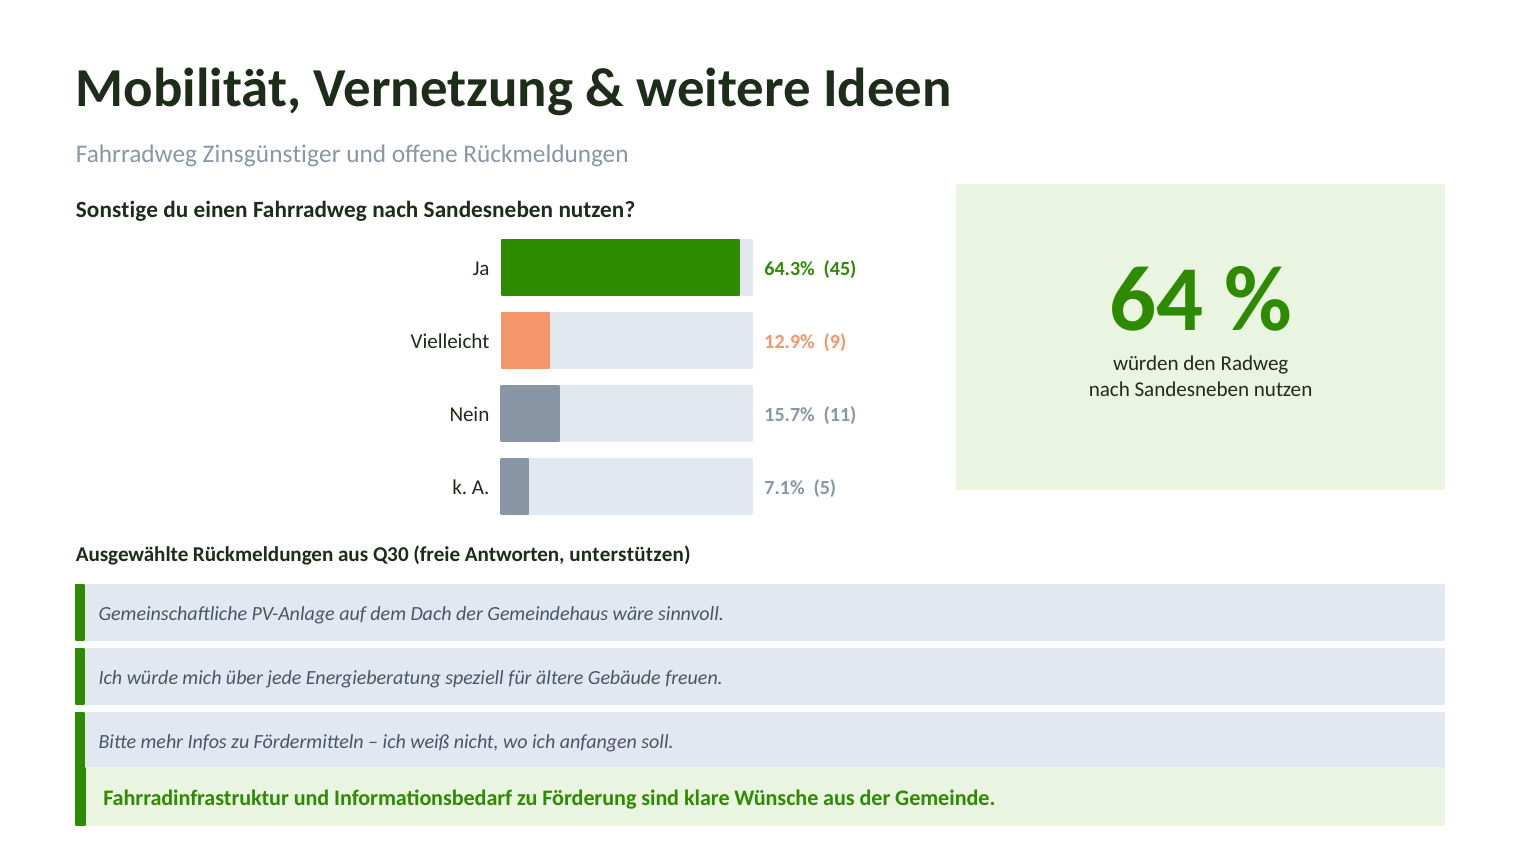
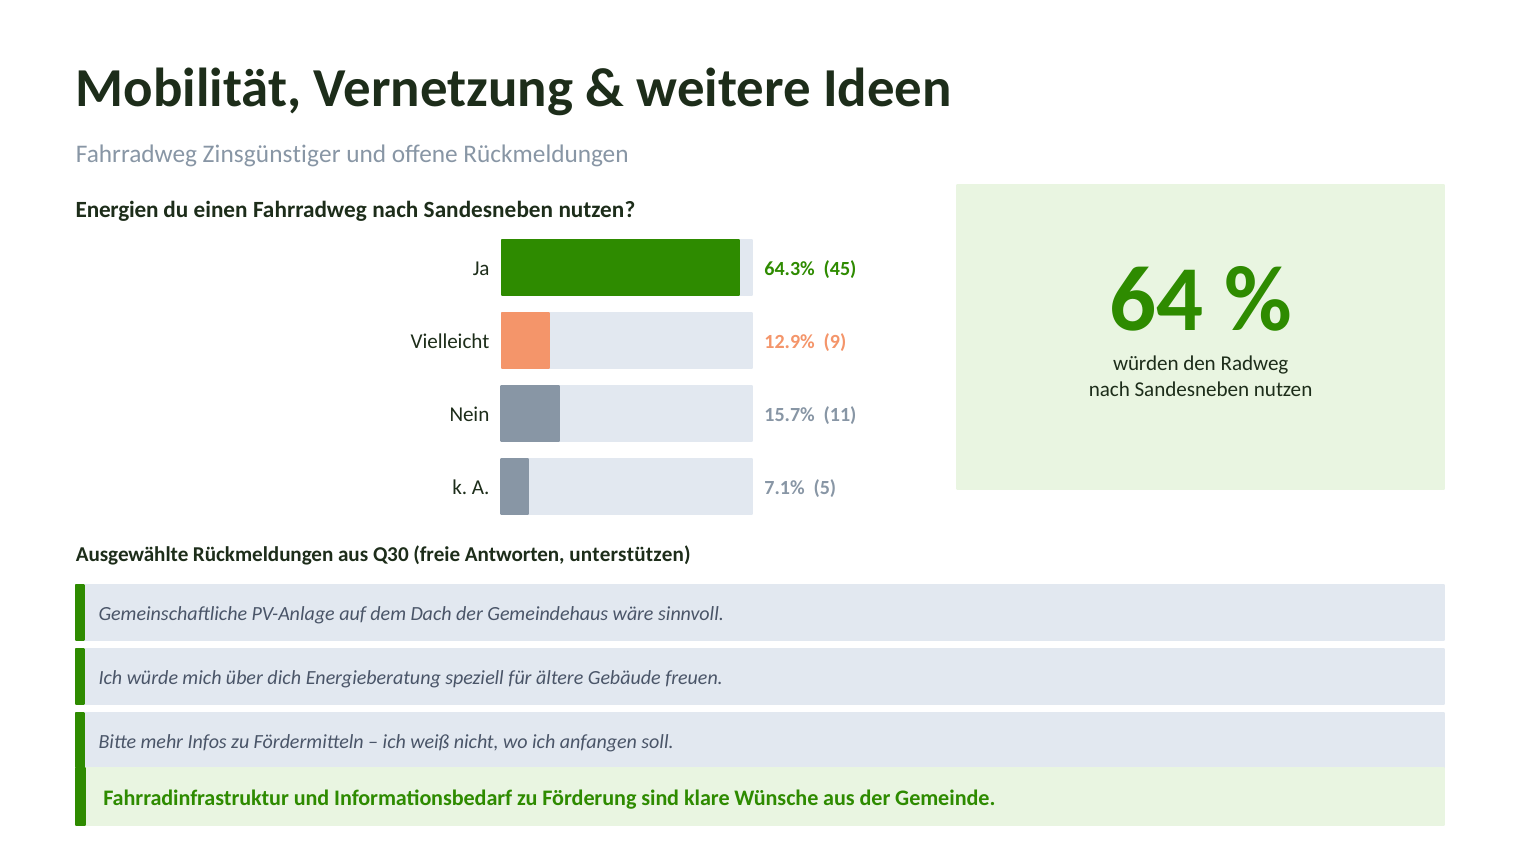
Sonstige: Sonstige -> Energien
jede: jede -> dich
